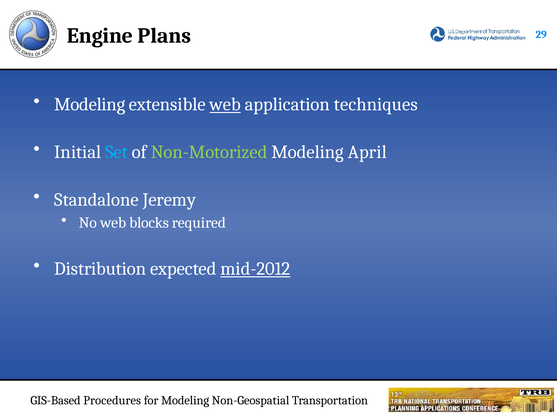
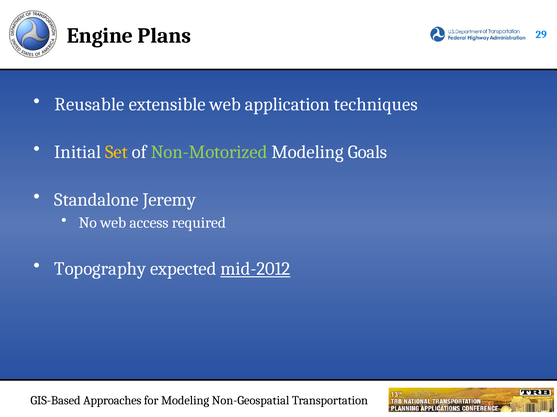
Modeling at (90, 105): Modeling -> Reusable
web at (225, 105) underline: present -> none
Set colour: light blue -> yellow
April: April -> Goals
blocks: blocks -> access
Distribution: Distribution -> Topography
Procedures: Procedures -> Approaches
